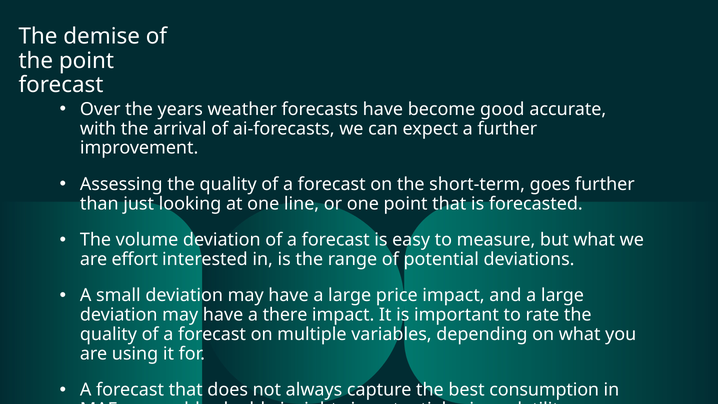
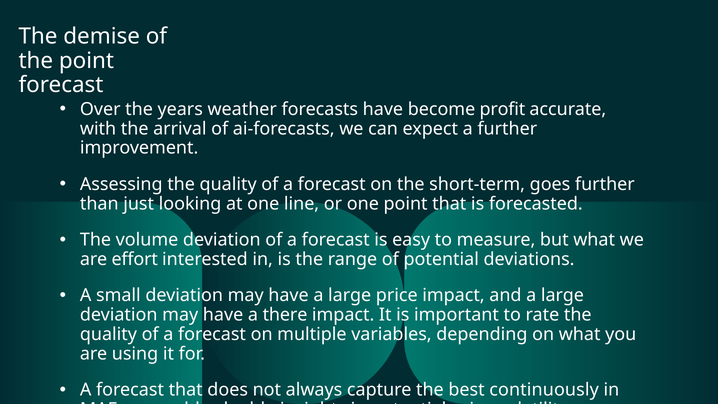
good: good -> profit
consumption: consumption -> continuously
